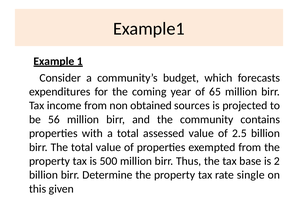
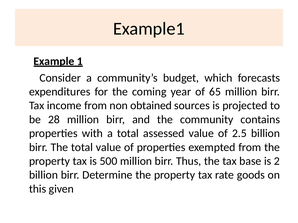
56: 56 -> 28
single: single -> goods
